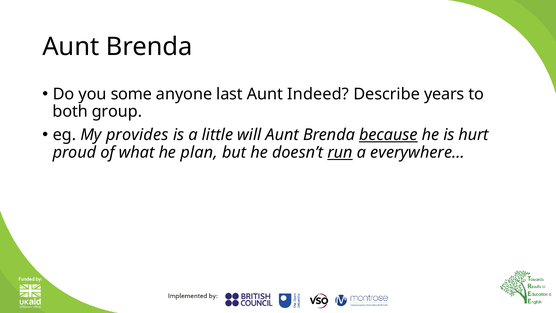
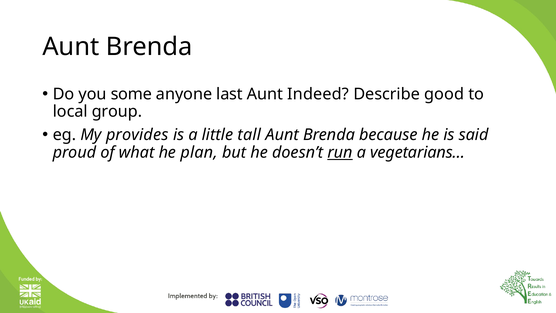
years: years -> good
both: both -> local
will: will -> tall
because underline: present -> none
hurt: hurt -> said
everywhere…: everywhere… -> vegetarians…
